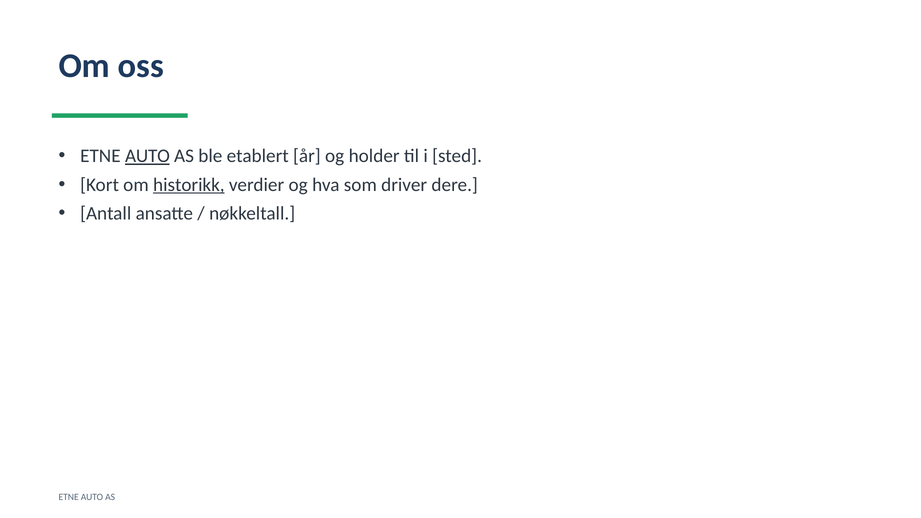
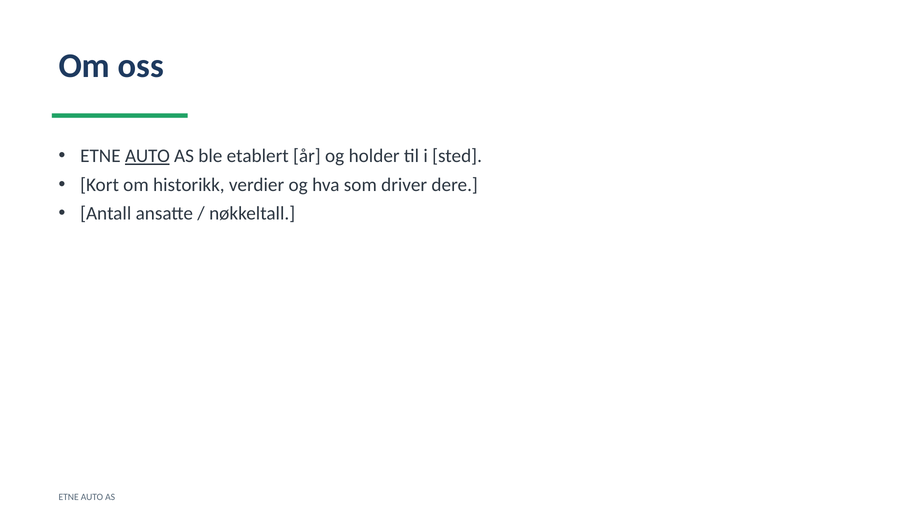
historikk underline: present -> none
